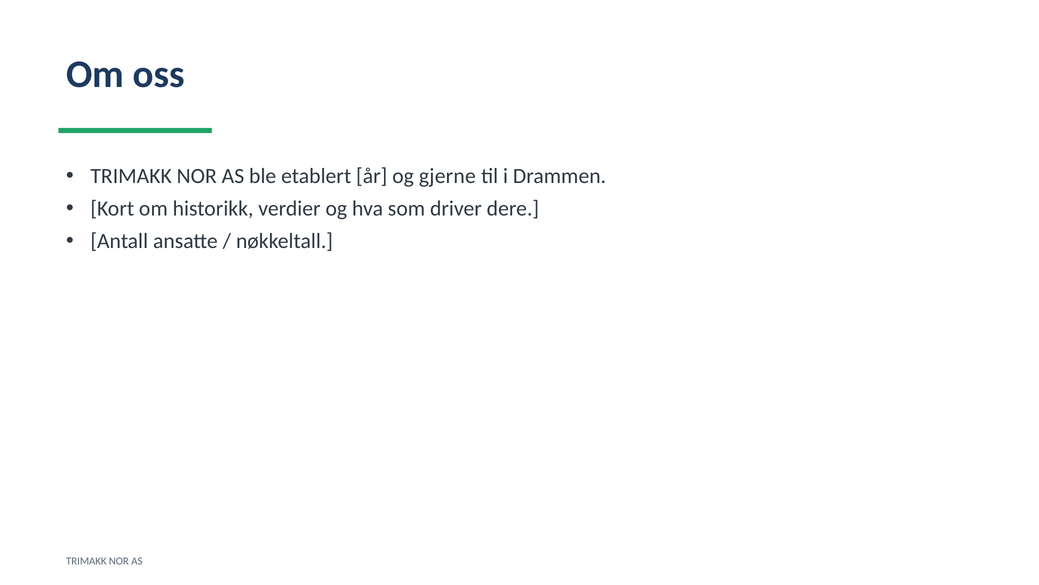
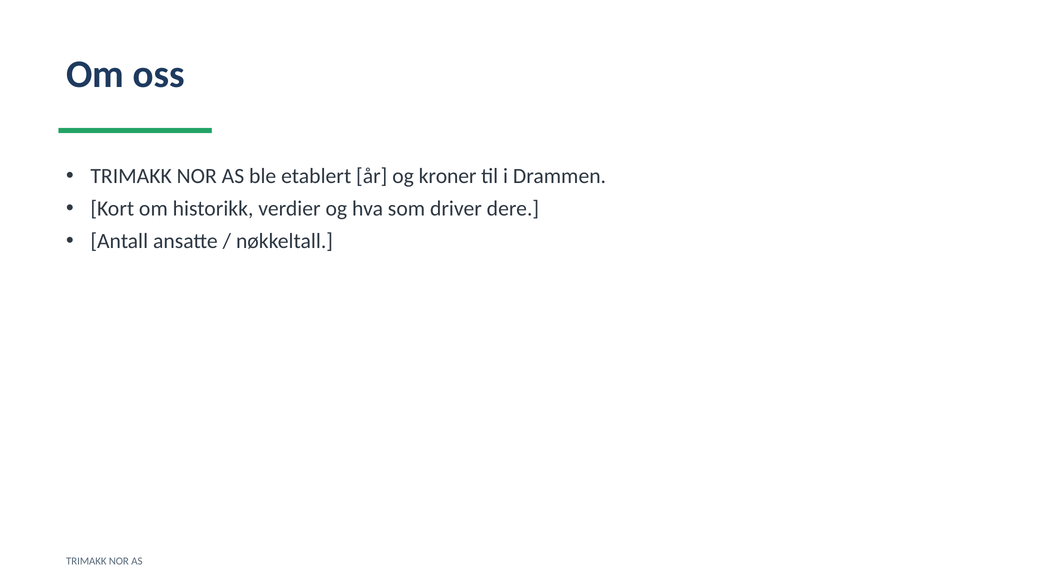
gjerne: gjerne -> kroner
